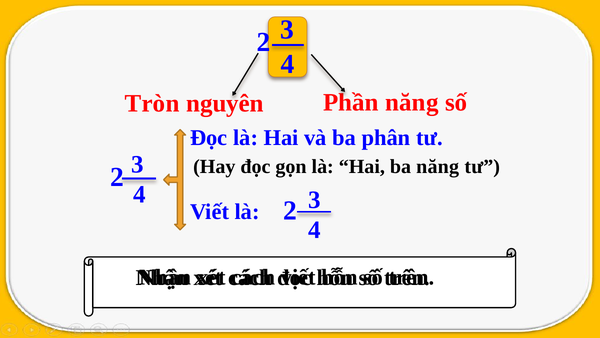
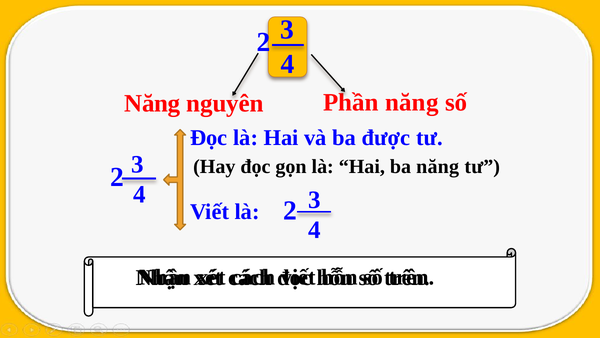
Tròn at (152, 103): Tròn -> Năng
phân: phân -> được
